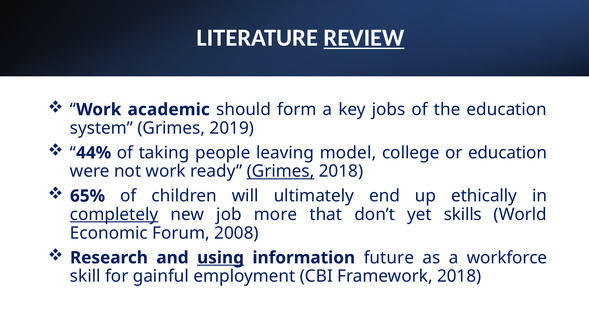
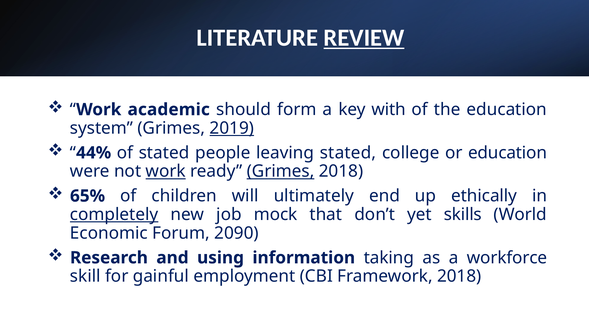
jobs: jobs -> with
2019 underline: none -> present
of taking: taking -> stated
leaving model: model -> stated
work at (166, 171) underline: none -> present
more: more -> mock
2008: 2008 -> 2090
using underline: present -> none
future: future -> taking
